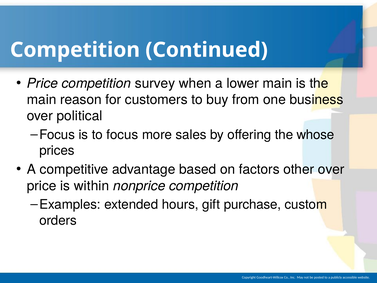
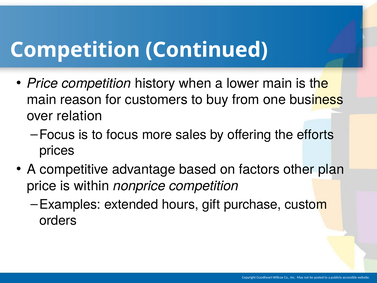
survey: survey -> history
political: political -> relation
whose: whose -> efforts
other over: over -> plan
